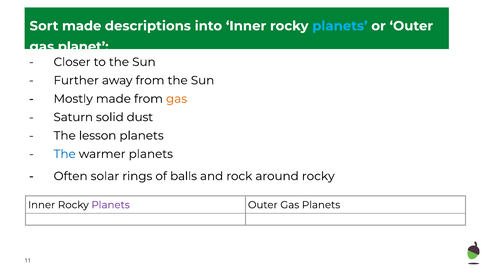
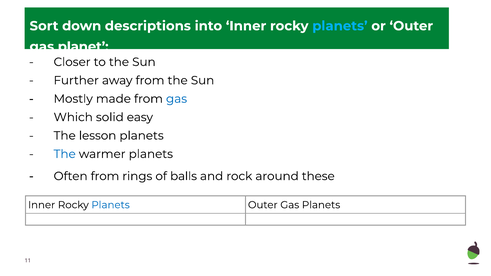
Sort made: made -> down
gas at (177, 99) colour: orange -> blue
Saturn: Saturn -> Which
dust: dust -> easy
Often solar: solar -> from
around rocky: rocky -> these
Planets at (111, 205) colour: purple -> blue
